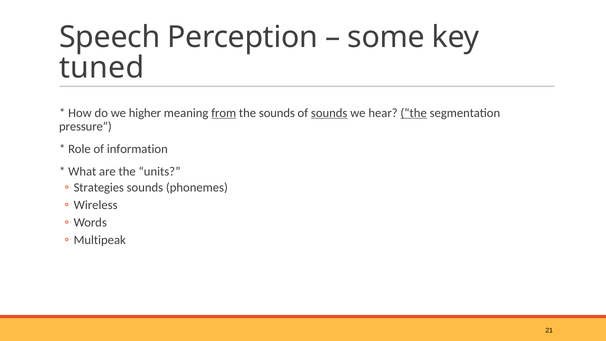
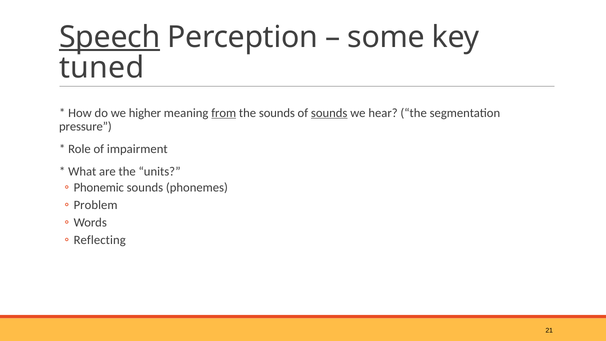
Speech underline: none -> present
the at (414, 113) underline: present -> none
information: information -> impairment
Strategies: Strategies -> Phonemic
Wireless: Wireless -> Problem
Multipeak: Multipeak -> Reflecting
